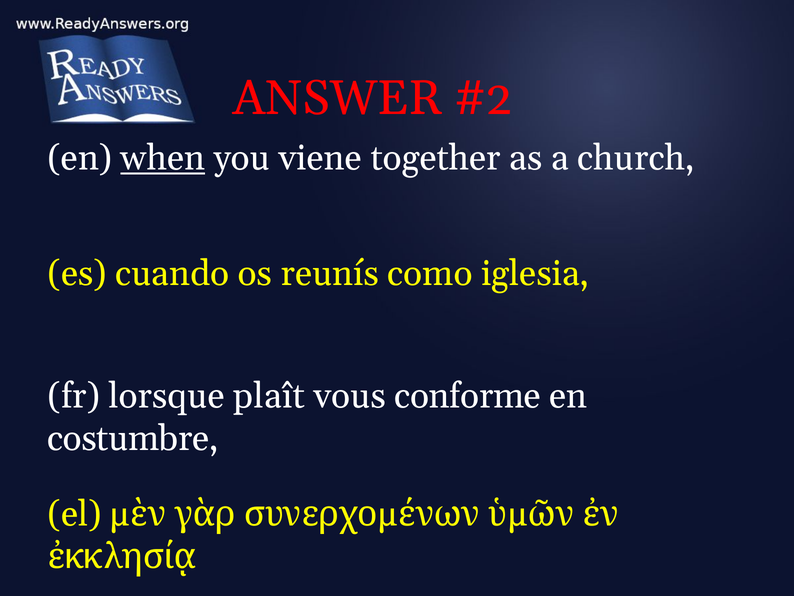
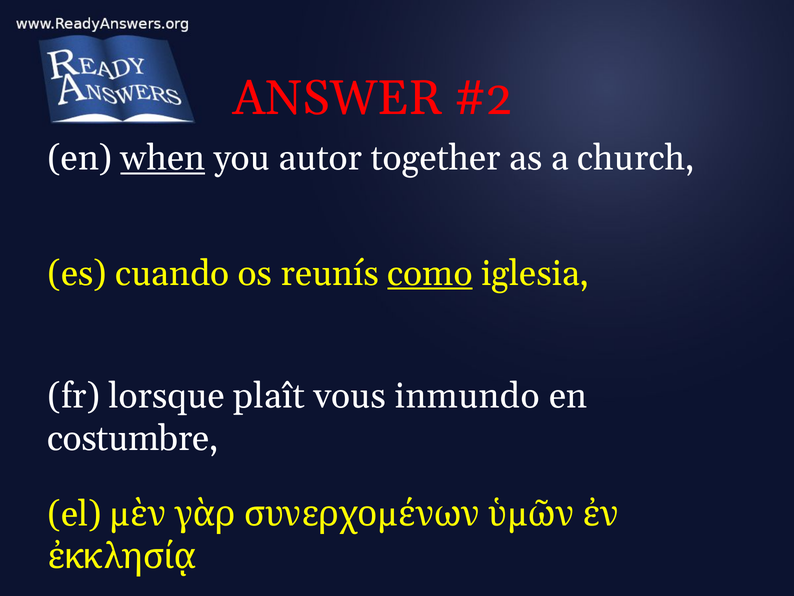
viene: viene -> autor
como underline: none -> present
conforme: conforme -> inmundo
